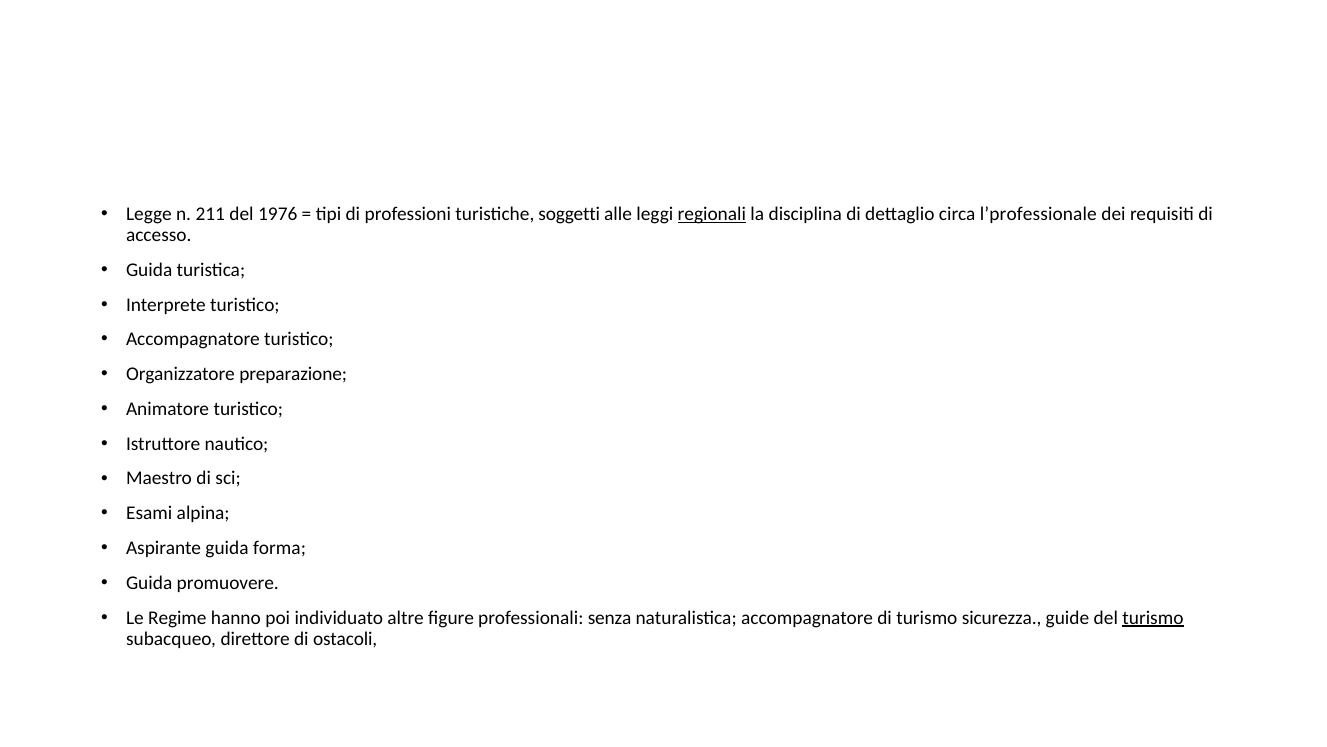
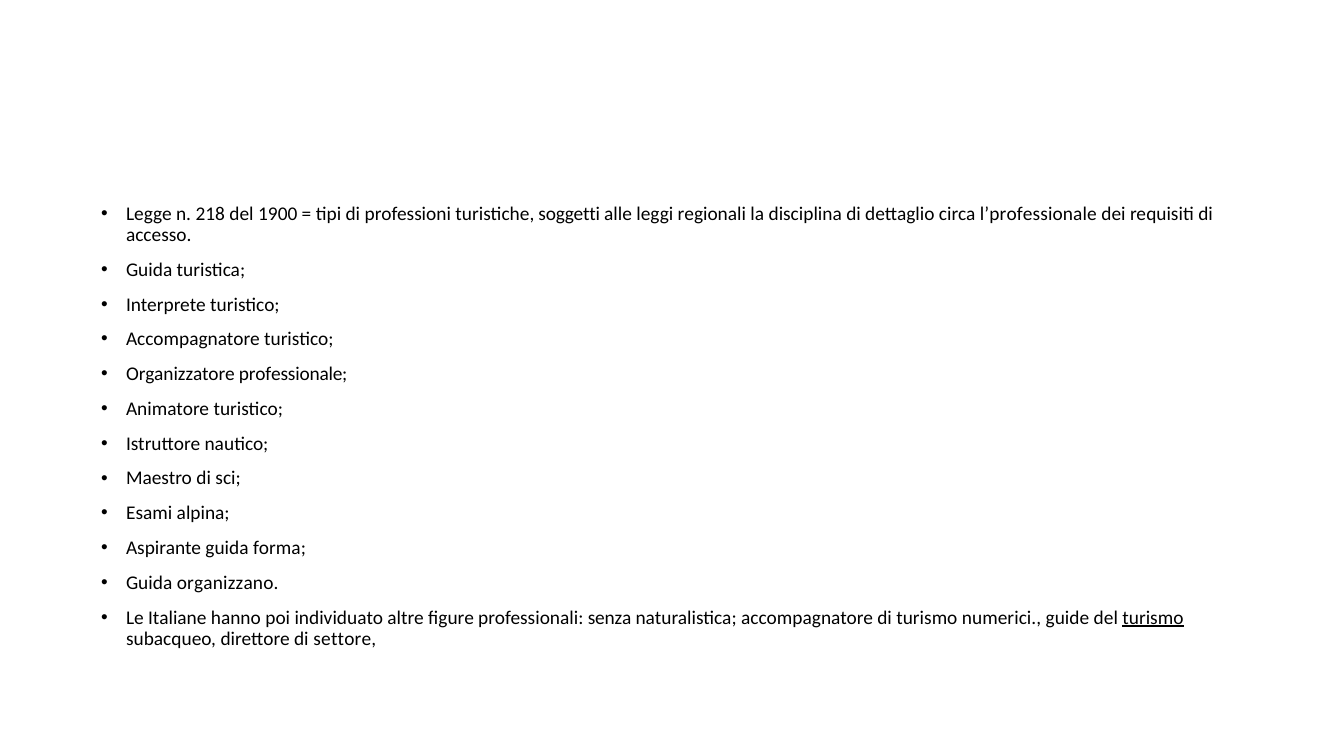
211: 211 -> 218
1976: 1976 -> 1900
regionali underline: present -> none
preparazione: preparazione -> professionale
promuovere: promuovere -> organizzano
Regime: Regime -> Italiane
sicurezza: sicurezza -> numerici
ostacoli: ostacoli -> settore
